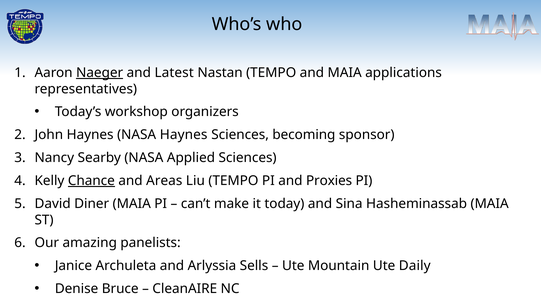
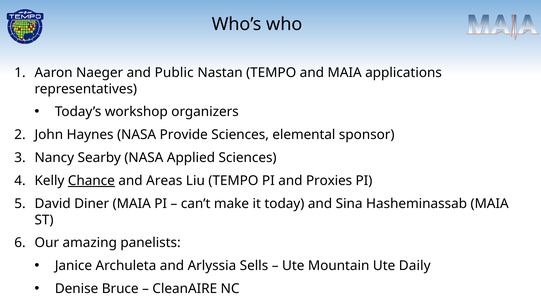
Naeger underline: present -> none
Latest: Latest -> Public
NASA Haynes: Haynes -> Provide
becoming: becoming -> elemental
